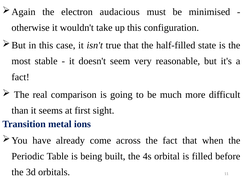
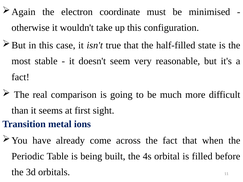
audacious: audacious -> coordinate
